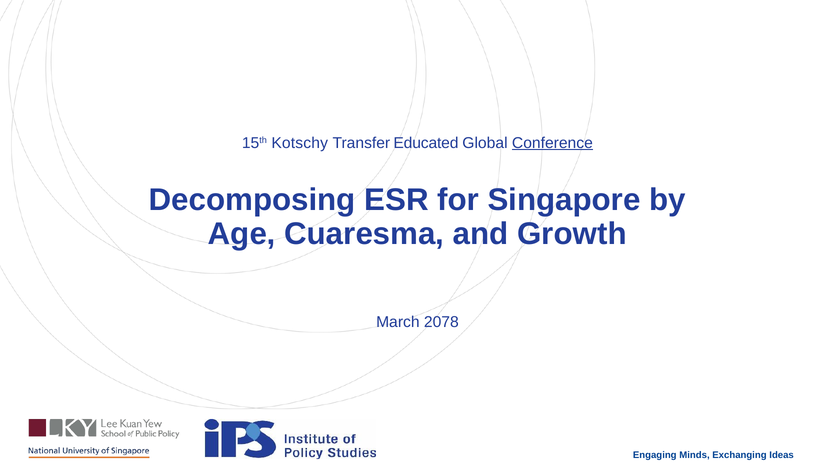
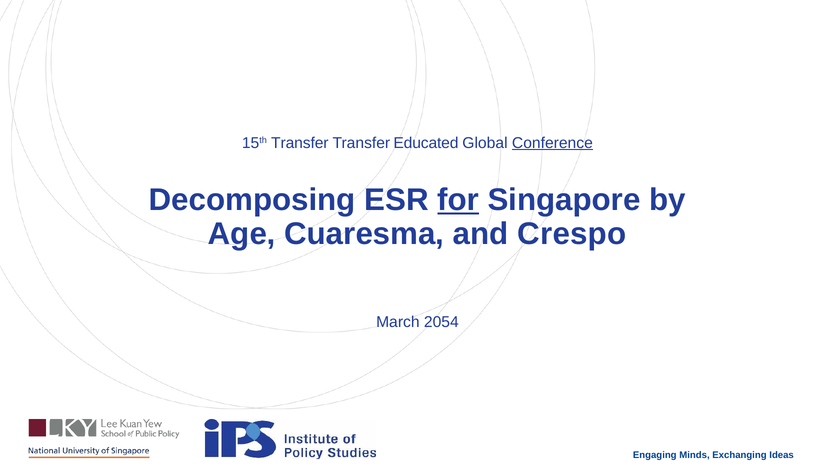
15th Kotschy: Kotschy -> Transfer
for underline: none -> present
Growth: Growth -> Crespo
2078: 2078 -> 2054
